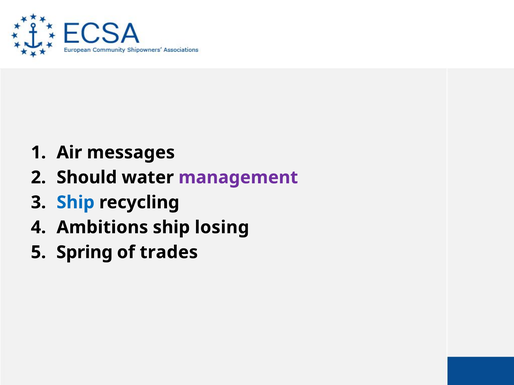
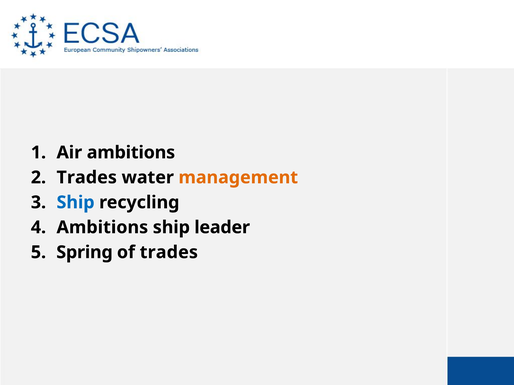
Air messages: messages -> ambitions
Should at (87, 178): Should -> Trades
management colour: purple -> orange
losing: losing -> leader
